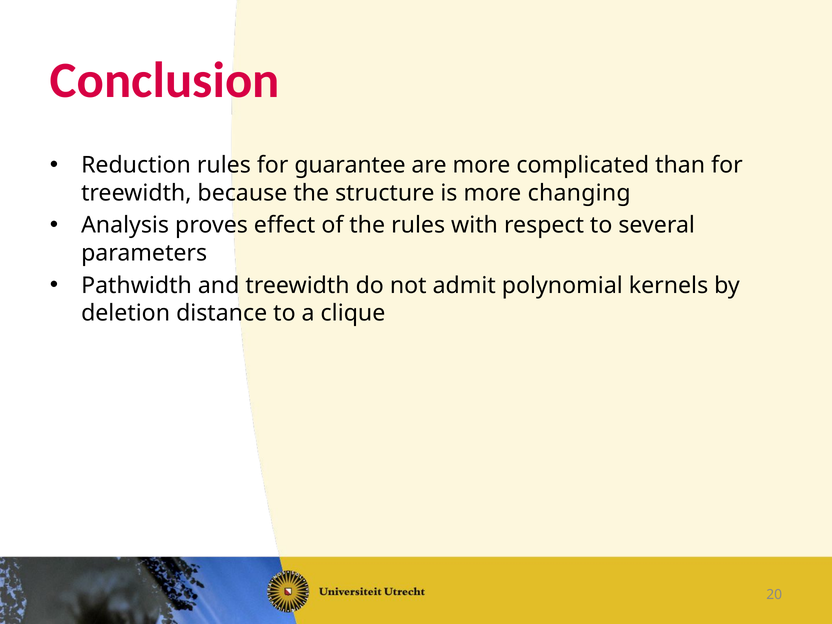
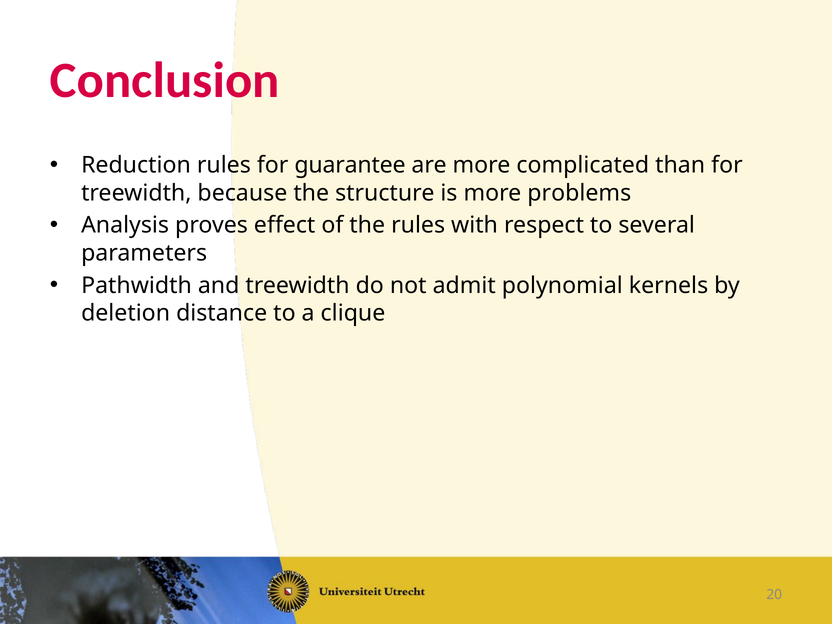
changing: changing -> problems
